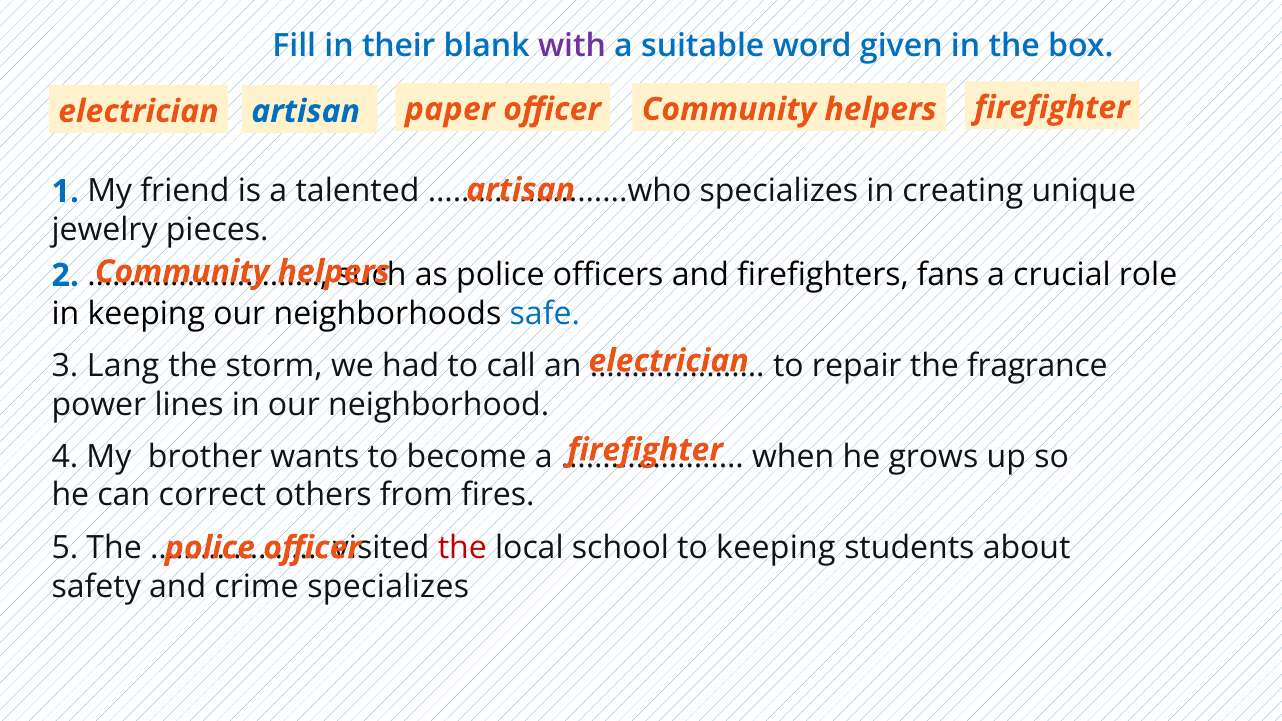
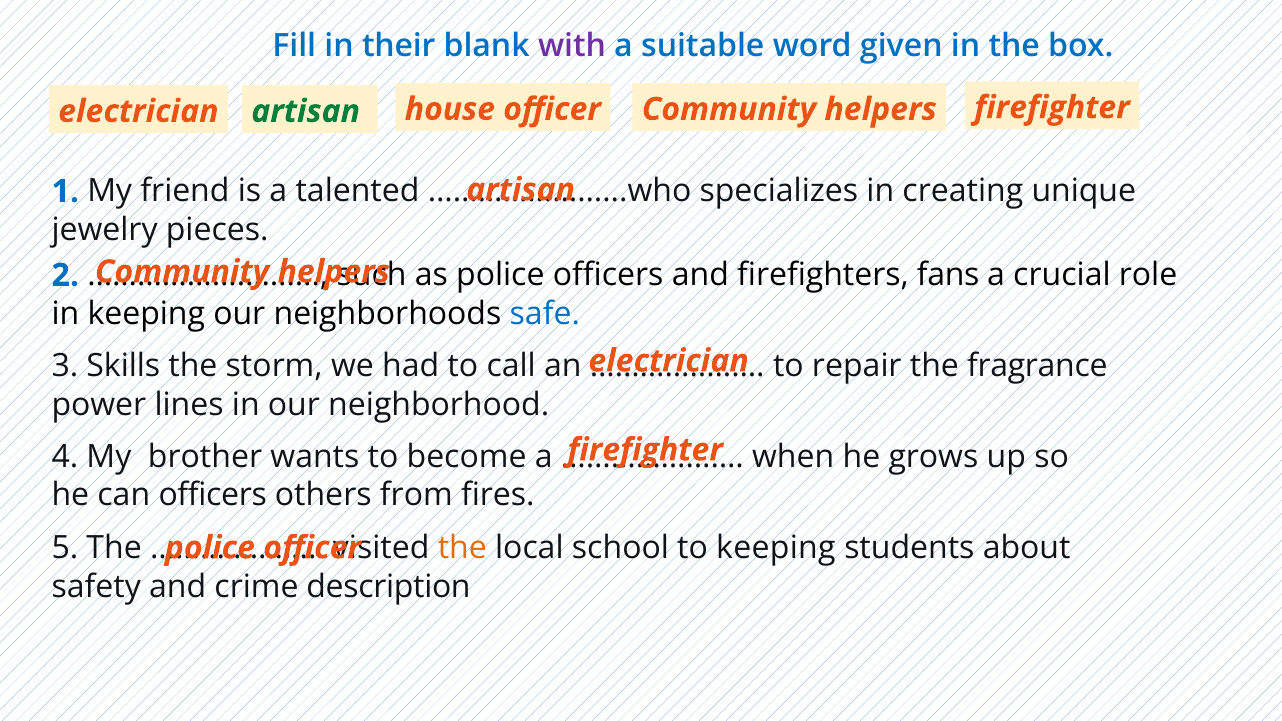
paper: paper -> house
artisan at (306, 111) colour: blue -> green
Lang: Lang -> Skills
can correct: correct -> officers
the at (462, 548) colour: red -> orange
crime specializes: specializes -> description
